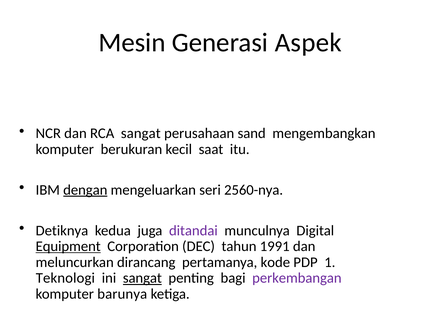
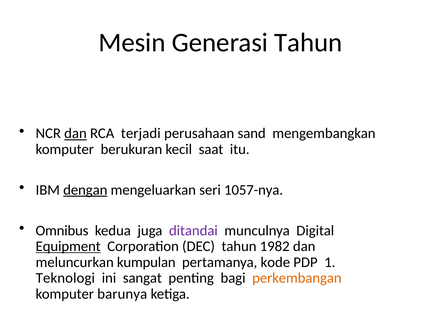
Generasi Aspek: Aspek -> Tahun
dan at (75, 133) underline: none -> present
RCA sangat: sangat -> terjadi
2560-nya: 2560-nya -> 1057-nya
Detiknya: Detiknya -> Omnibus
1991: 1991 -> 1982
dirancang: dirancang -> kumpulan
sangat at (142, 278) underline: present -> none
perkembangan colour: purple -> orange
